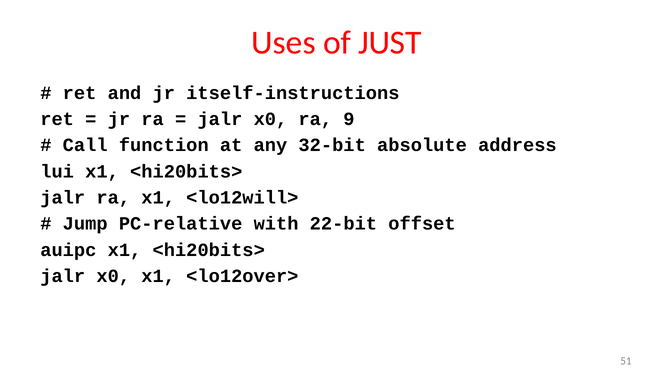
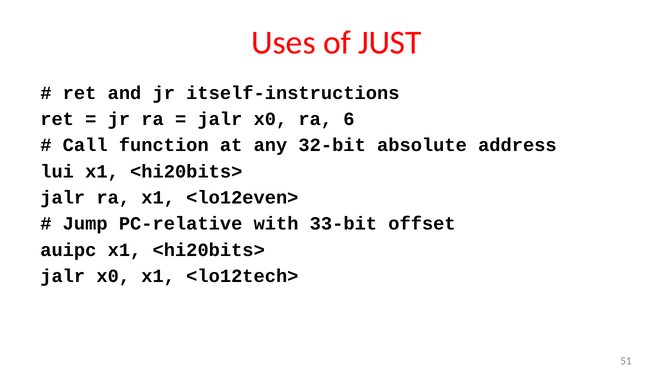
9: 9 -> 6
<lo12will>: <lo12will> -> <lo12even>
22-bit: 22-bit -> 33-bit
<lo12over>: <lo12over> -> <lo12tech>
